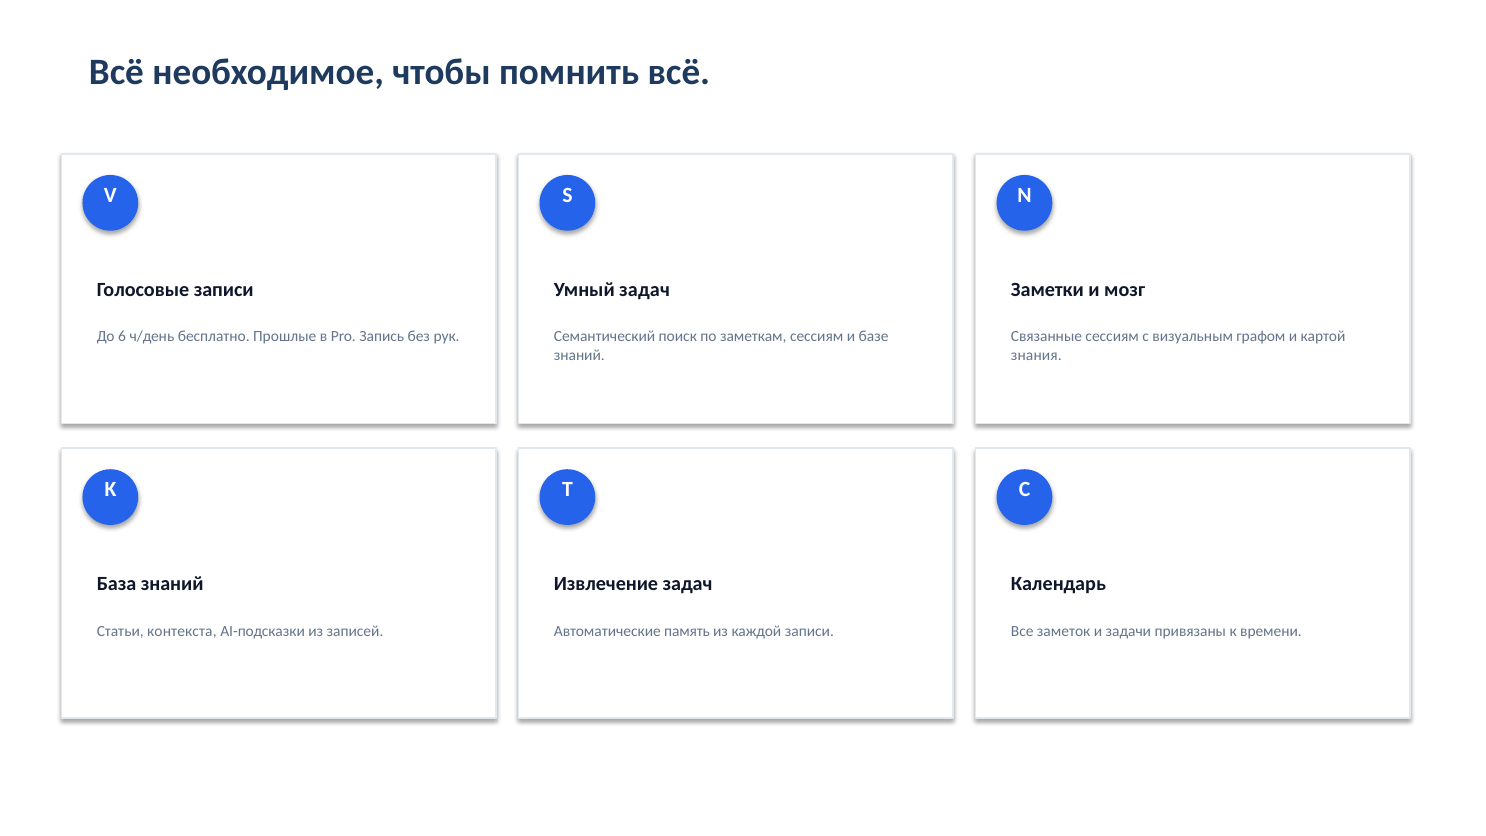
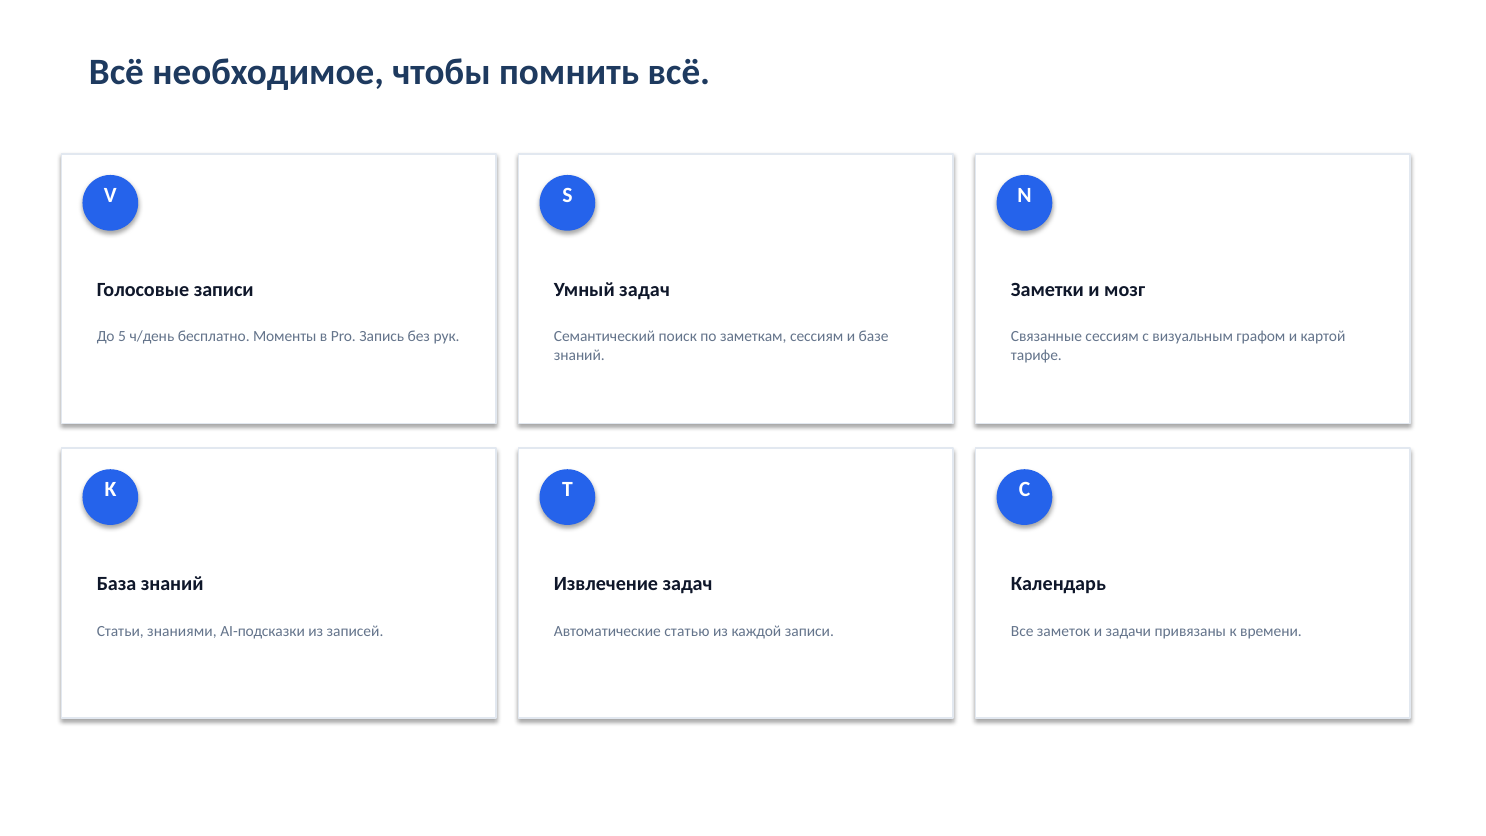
6: 6 -> 5
Прошлые: Прошлые -> Моменты
знания: знания -> тарифе
контекста: контекста -> знаниями
память: память -> статью
